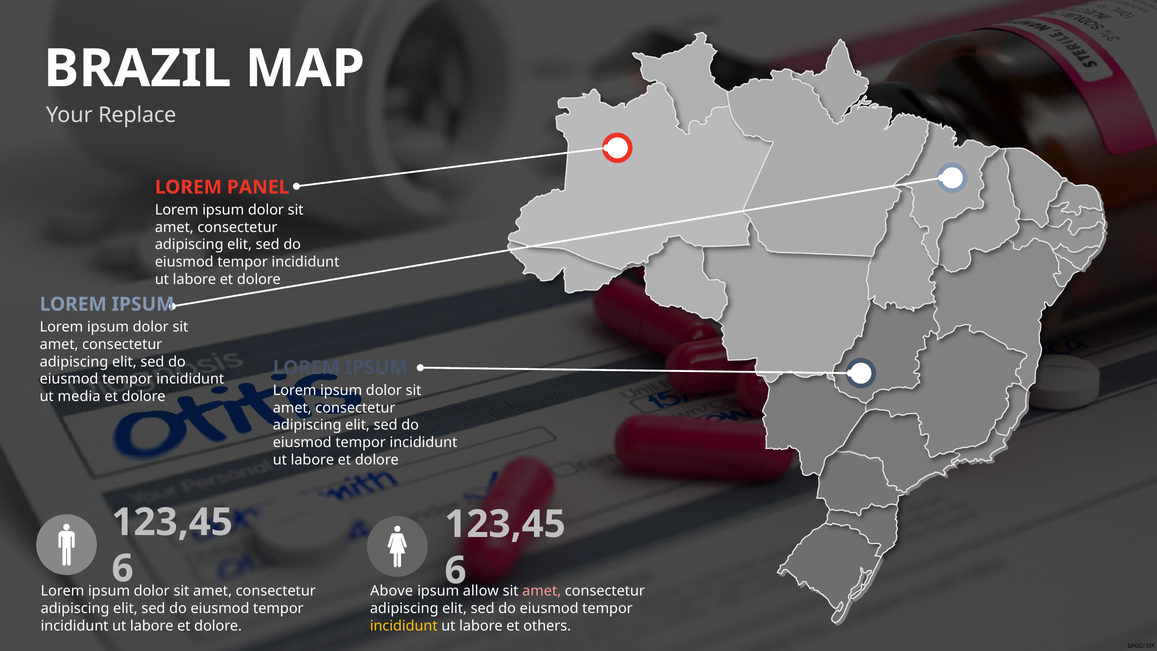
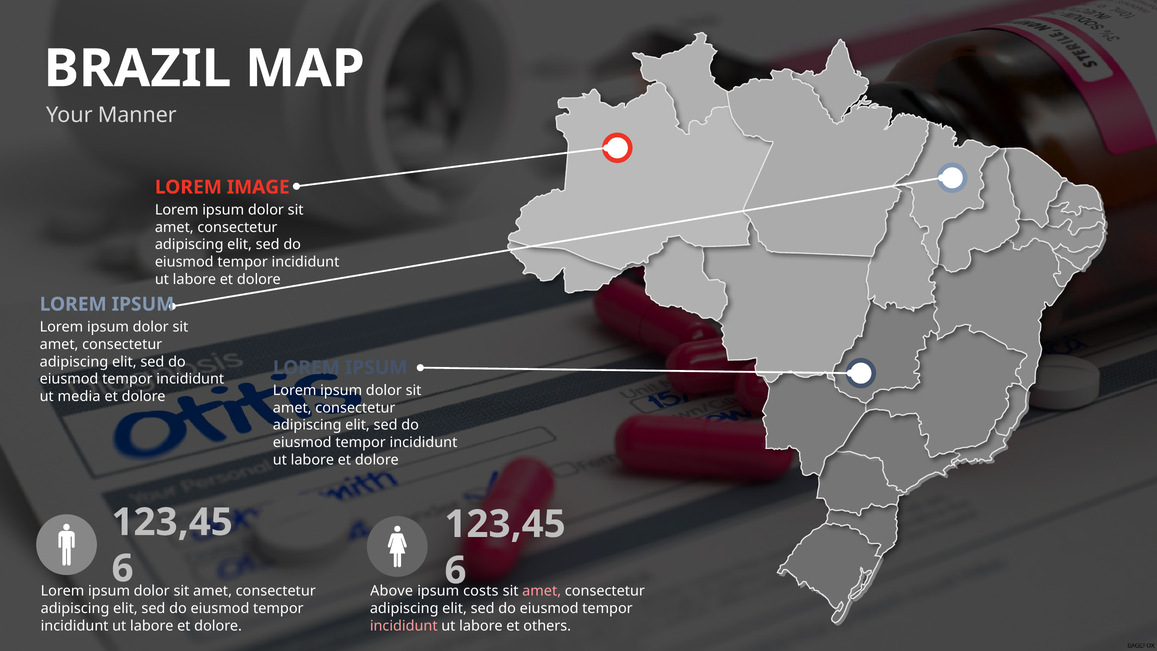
Replace: Replace -> Manner
PANEL: PANEL -> IMAGE
allow: allow -> costs
incididunt at (404, 626) colour: yellow -> pink
